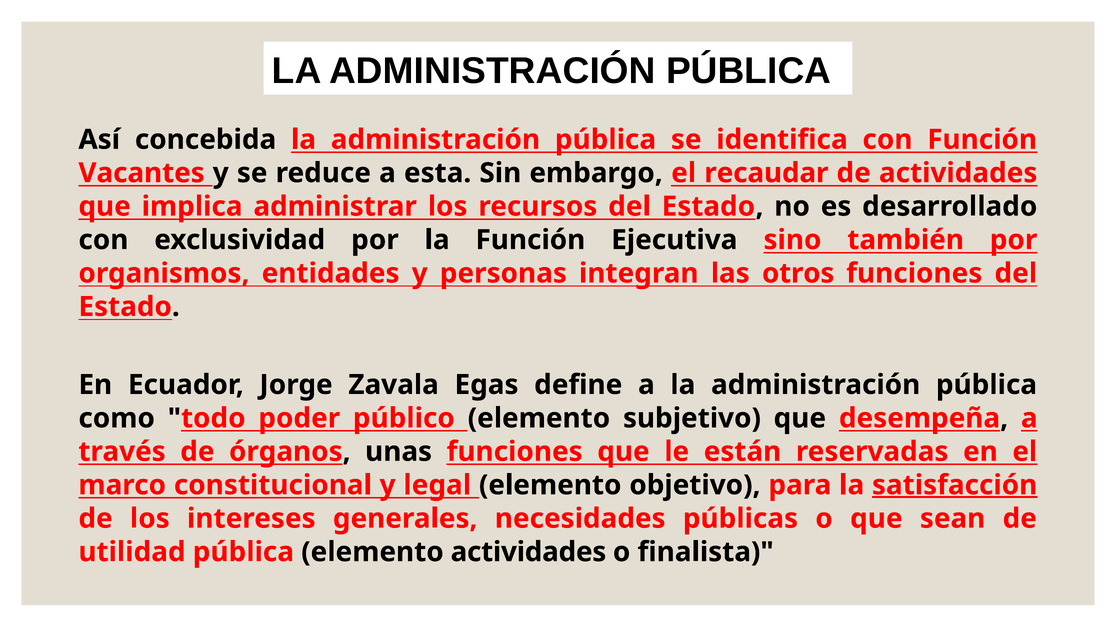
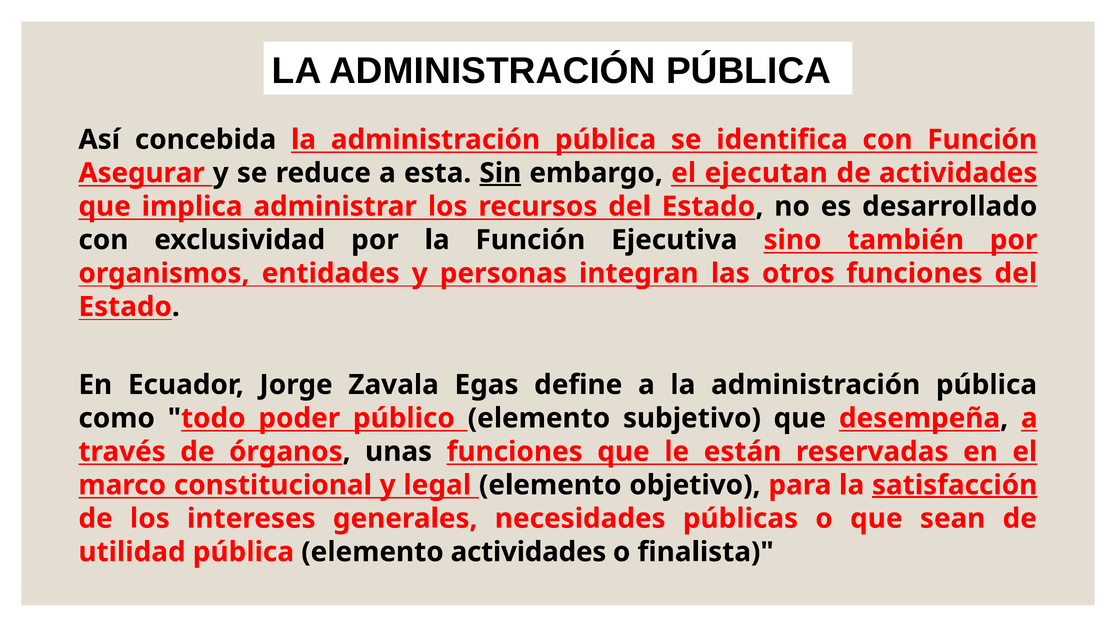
Vacantes: Vacantes -> Asegurar
Sin underline: none -> present
recaudar: recaudar -> ejecutan
